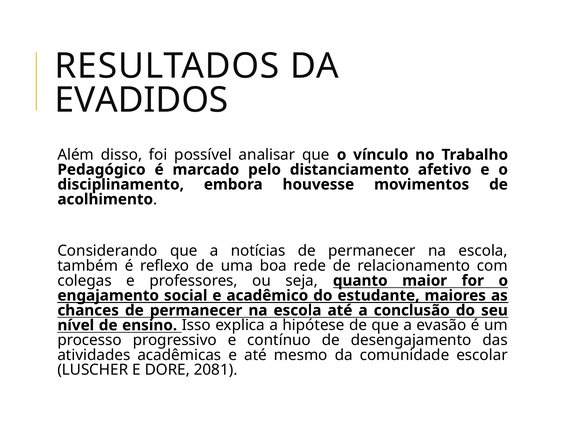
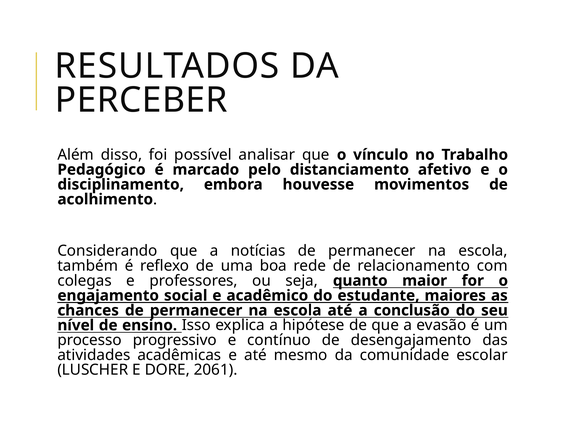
EVADIDOS: EVADIDOS -> PERCEBER
2081: 2081 -> 2061
